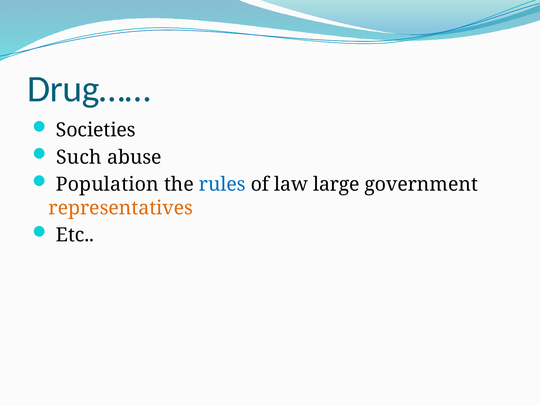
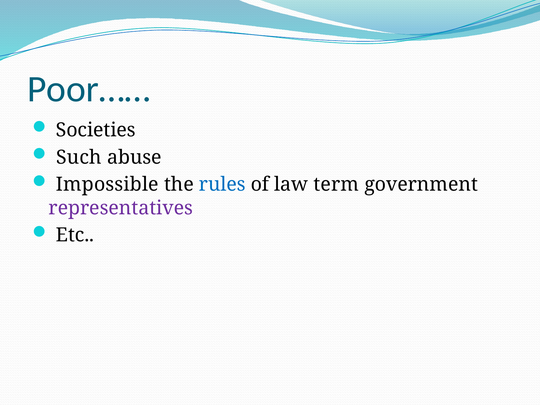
Drug……: Drug…… -> Poor……
Population: Population -> Impossible
large: large -> term
representatives colour: orange -> purple
